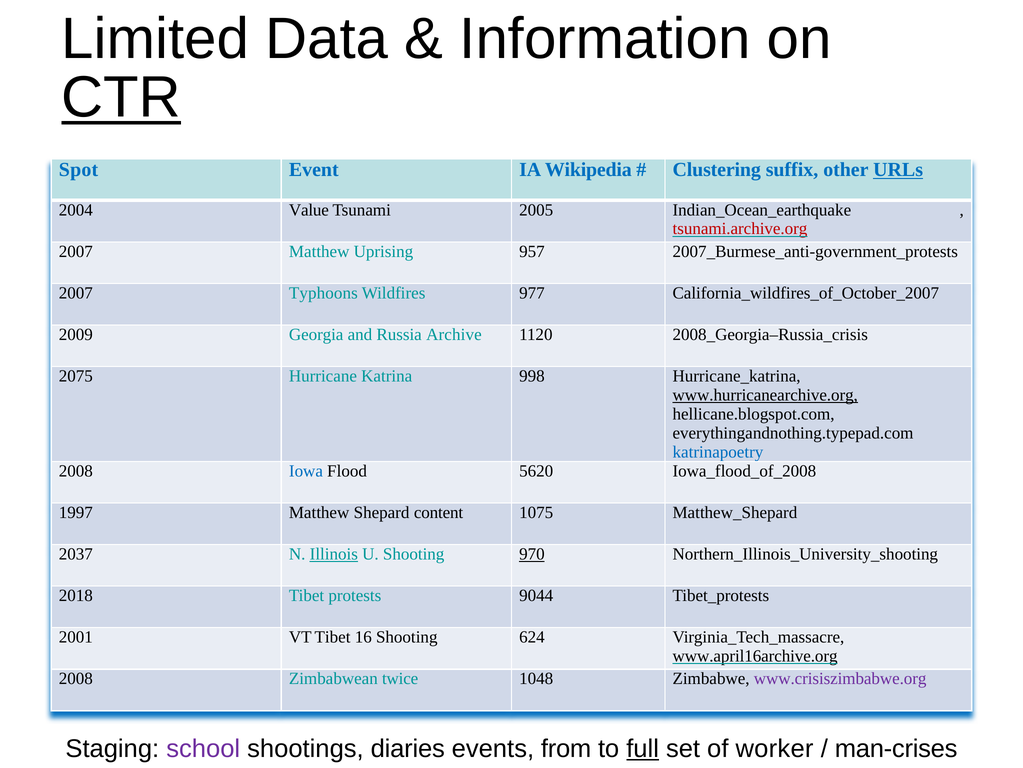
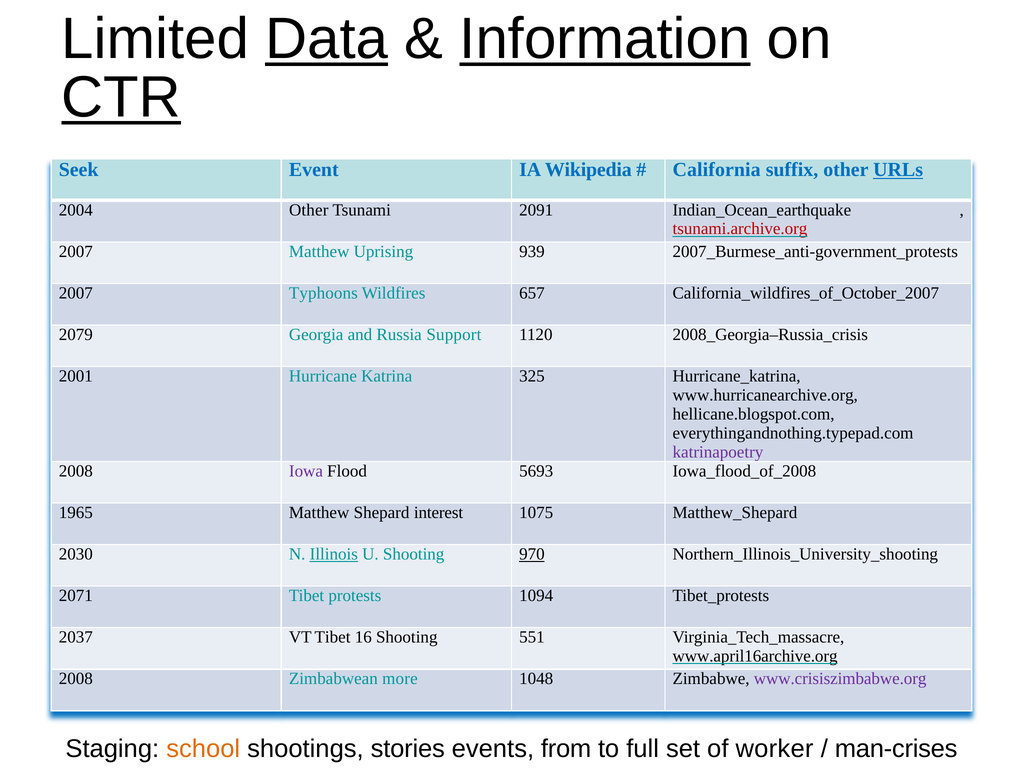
Data underline: none -> present
Information underline: none -> present
Spot: Spot -> Seek
Clustering: Clustering -> California
2004 Value: Value -> Other
2005: 2005 -> 2091
957: 957 -> 939
977: 977 -> 657
2009: 2009 -> 2079
Archive: Archive -> Support
2075: 2075 -> 2001
998: 998 -> 325
www.hurricanearchive.org underline: present -> none
katrinapoetry colour: blue -> purple
Iowa colour: blue -> purple
5620: 5620 -> 5693
1997: 1997 -> 1965
content: content -> interest
2037: 2037 -> 2030
2018: 2018 -> 2071
9044: 9044 -> 1094
2001: 2001 -> 2037
624: 624 -> 551
twice: twice -> more
school colour: purple -> orange
diaries: diaries -> stories
full underline: present -> none
